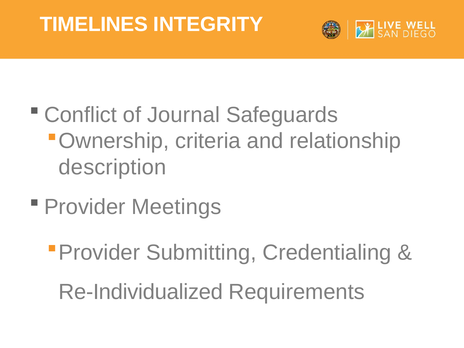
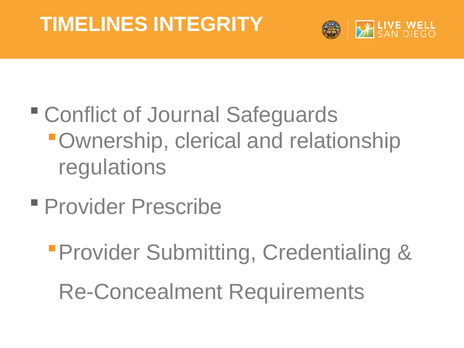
criteria: criteria -> clerical
description: description -> regulations
Meetings: Meetings -> Prescribe
Re-Individualized: Re-Individualized -> Re-Concealment
